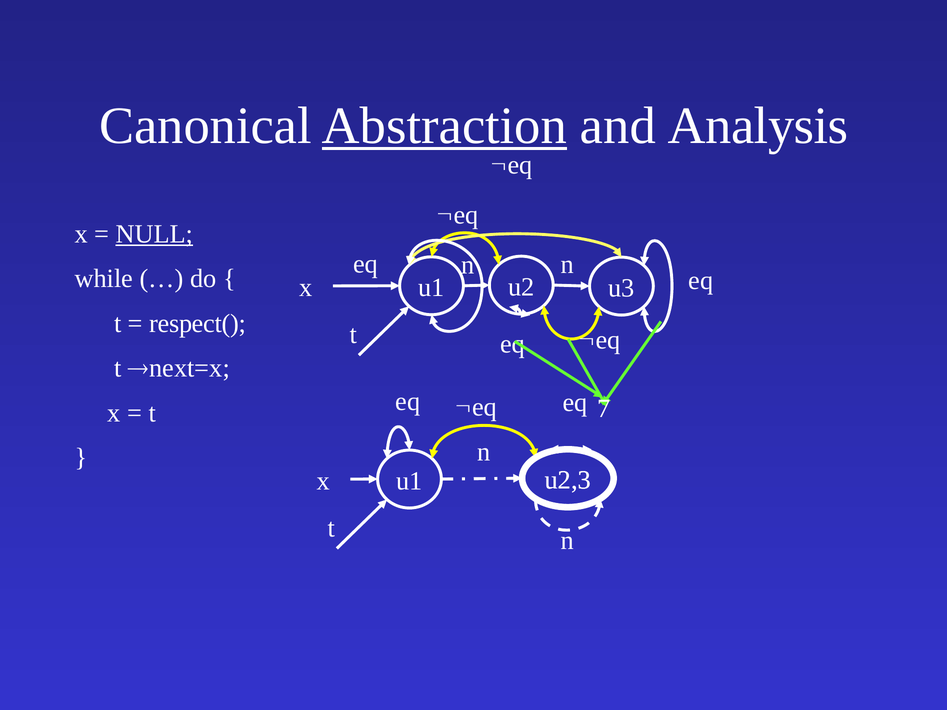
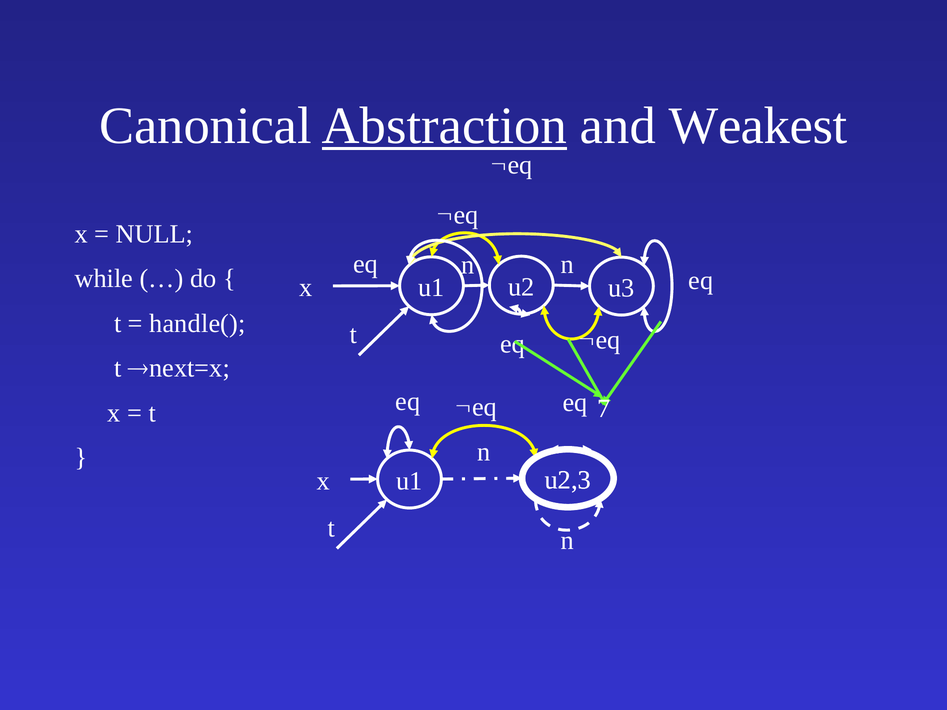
Analysis: Analysis -> Weakest
NULL underline: present -> none
respect(: respect( -> handle(
